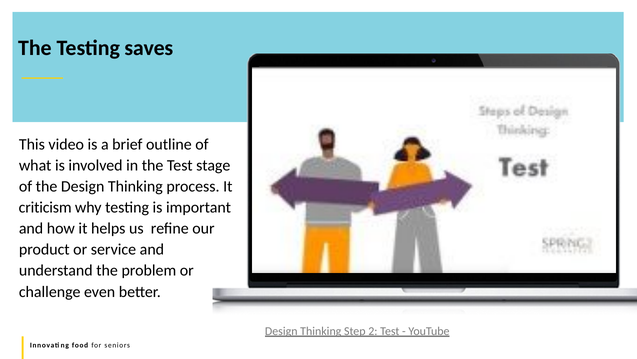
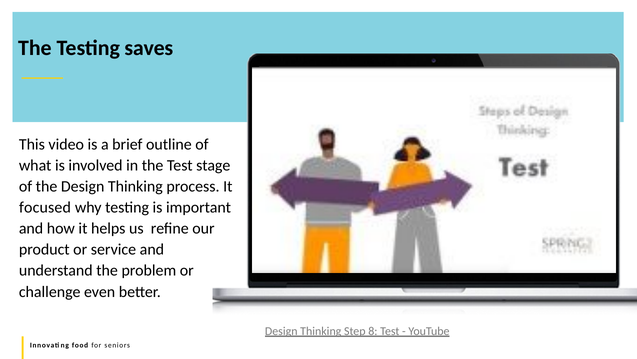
criticism: criticism -> focused
2: 2 -> 8
